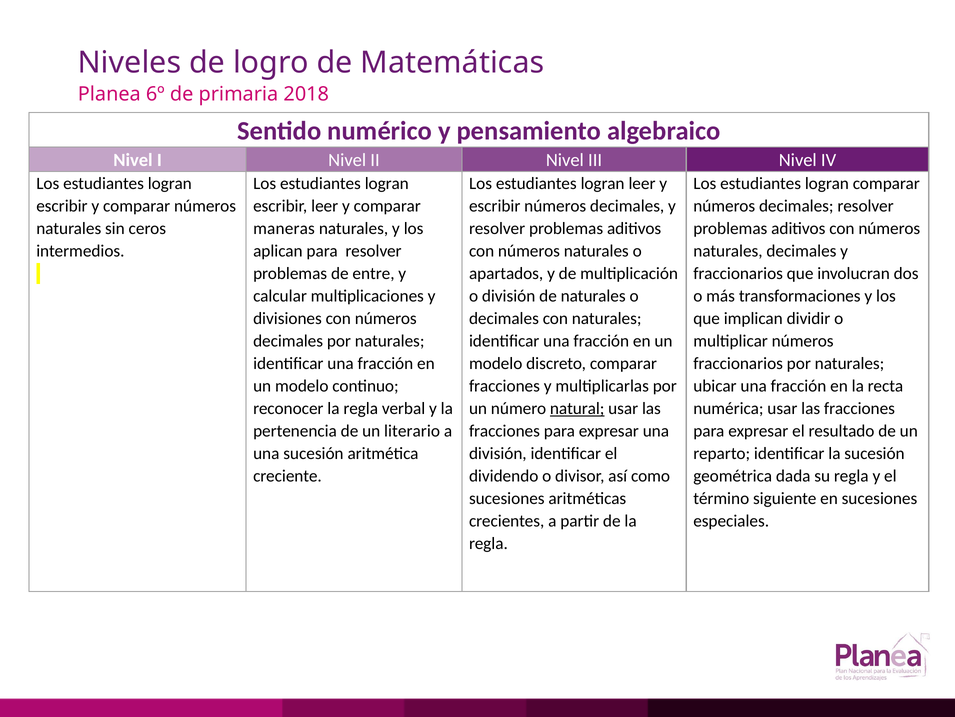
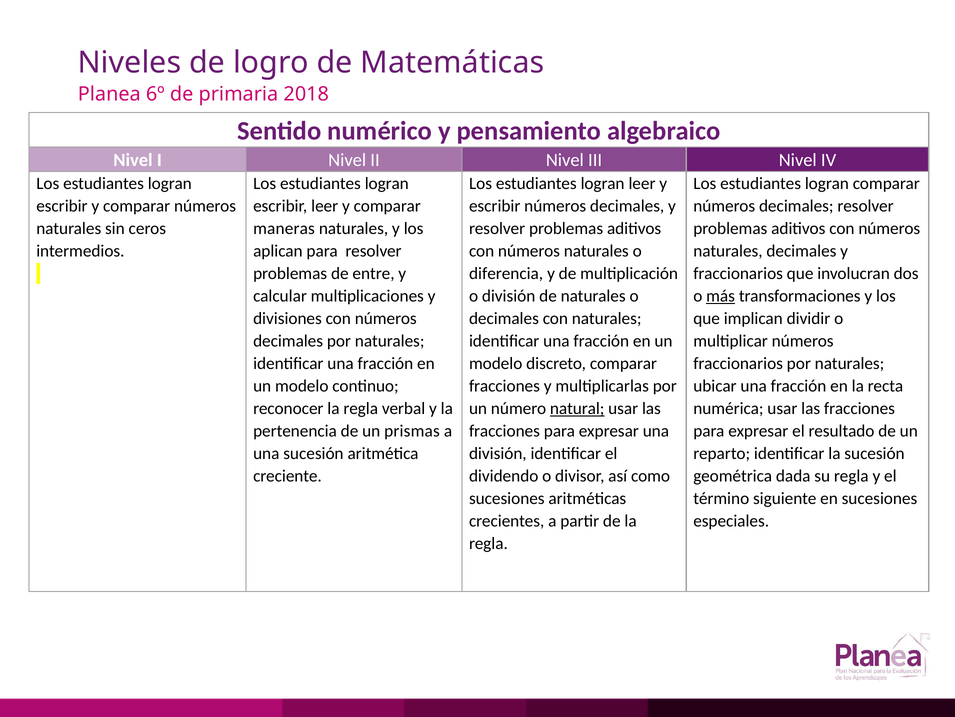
apartados: apartados -> diferencia
más underline: none -> present
literario: literario -> prismas
